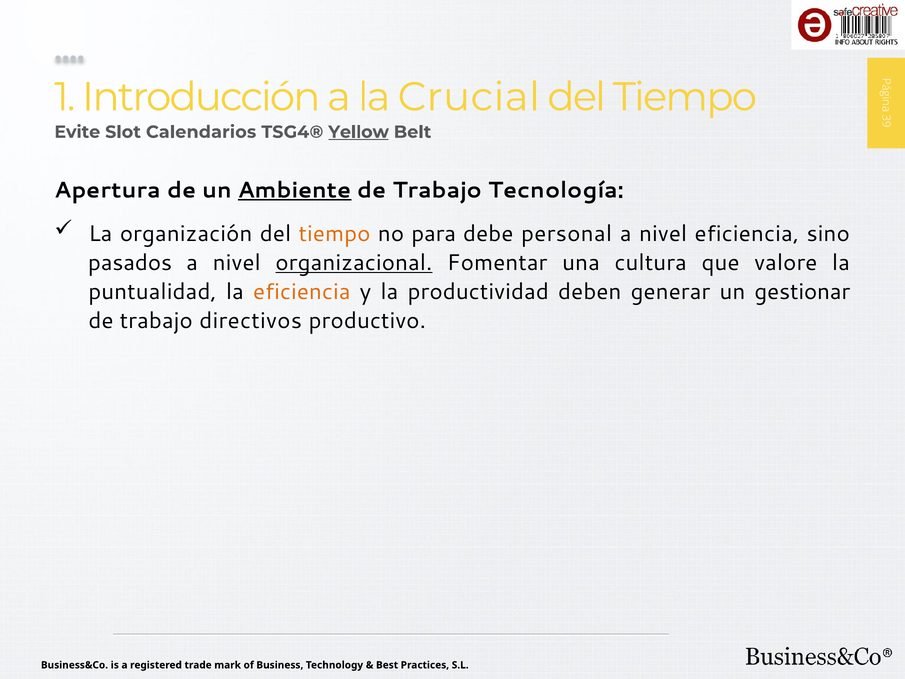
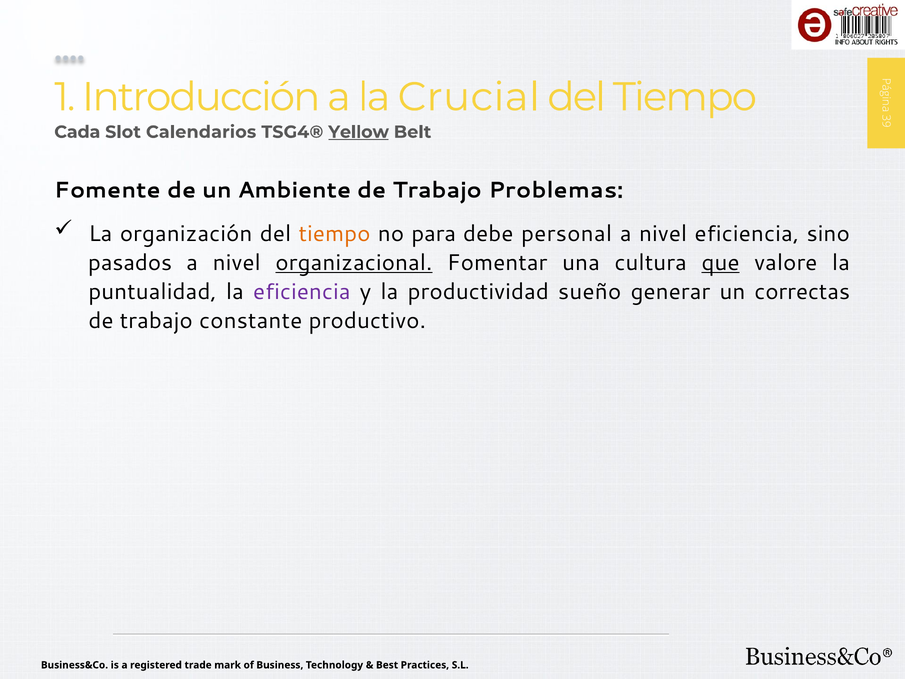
Evite: Evite -> Cada
Apertura: Apertura -> Fomente
Ambiente underline: present -> none
Tecnología: Tecnología -> Problemas
que underline: none -> present
eficiencia at (302, 292) colour: orange -> purple
deben: deben -> sueño
gestionar: gestionar -> correctas
directivos: directivos -> constante
